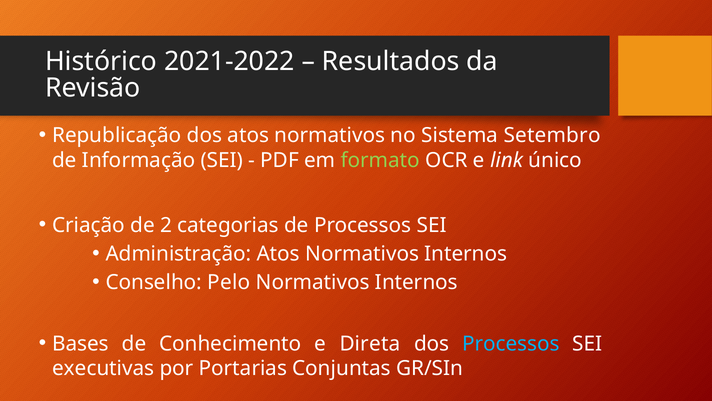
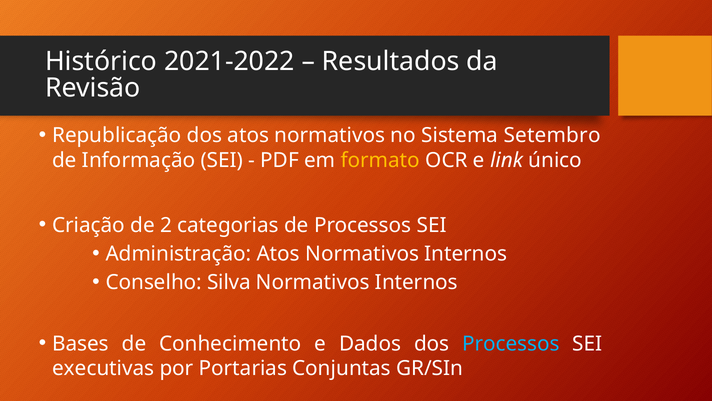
formato colour: light green -> yellow
Pelo: Pelo -> Silva
Direta: Direta -> Dados
